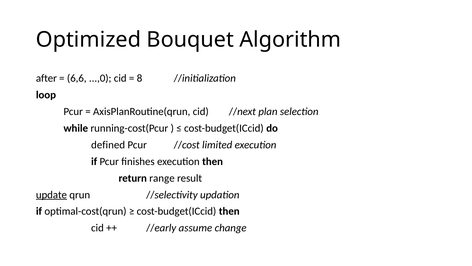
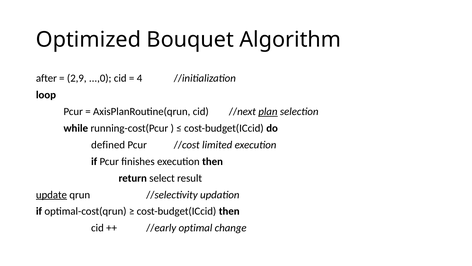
6,6: 6,6 -> 2,9
8: 8 -> 4
plan underline: none -> present
range: range -> select
assume: assume -> optimal
